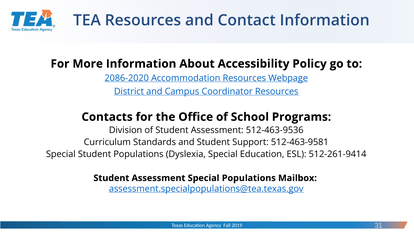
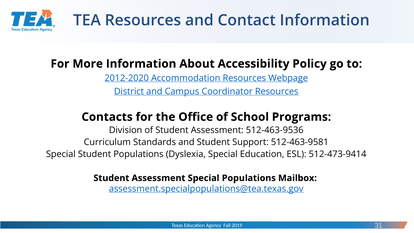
2086-2020: 2086-2020 -> 2012-2020
512-261-9414: 512-261-9414 -> 512-473-9414
